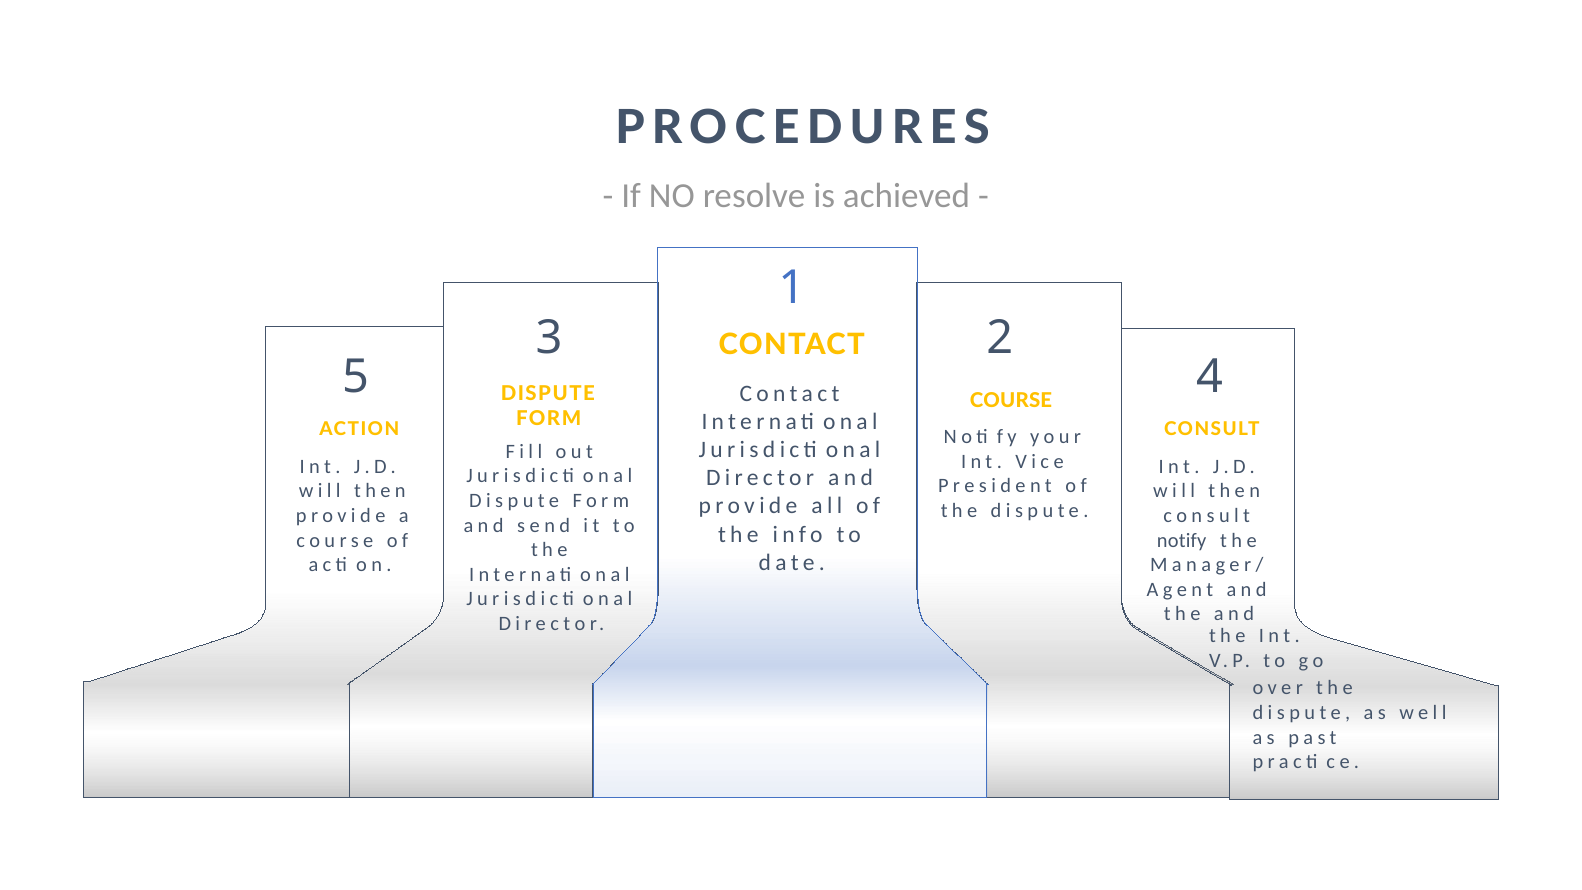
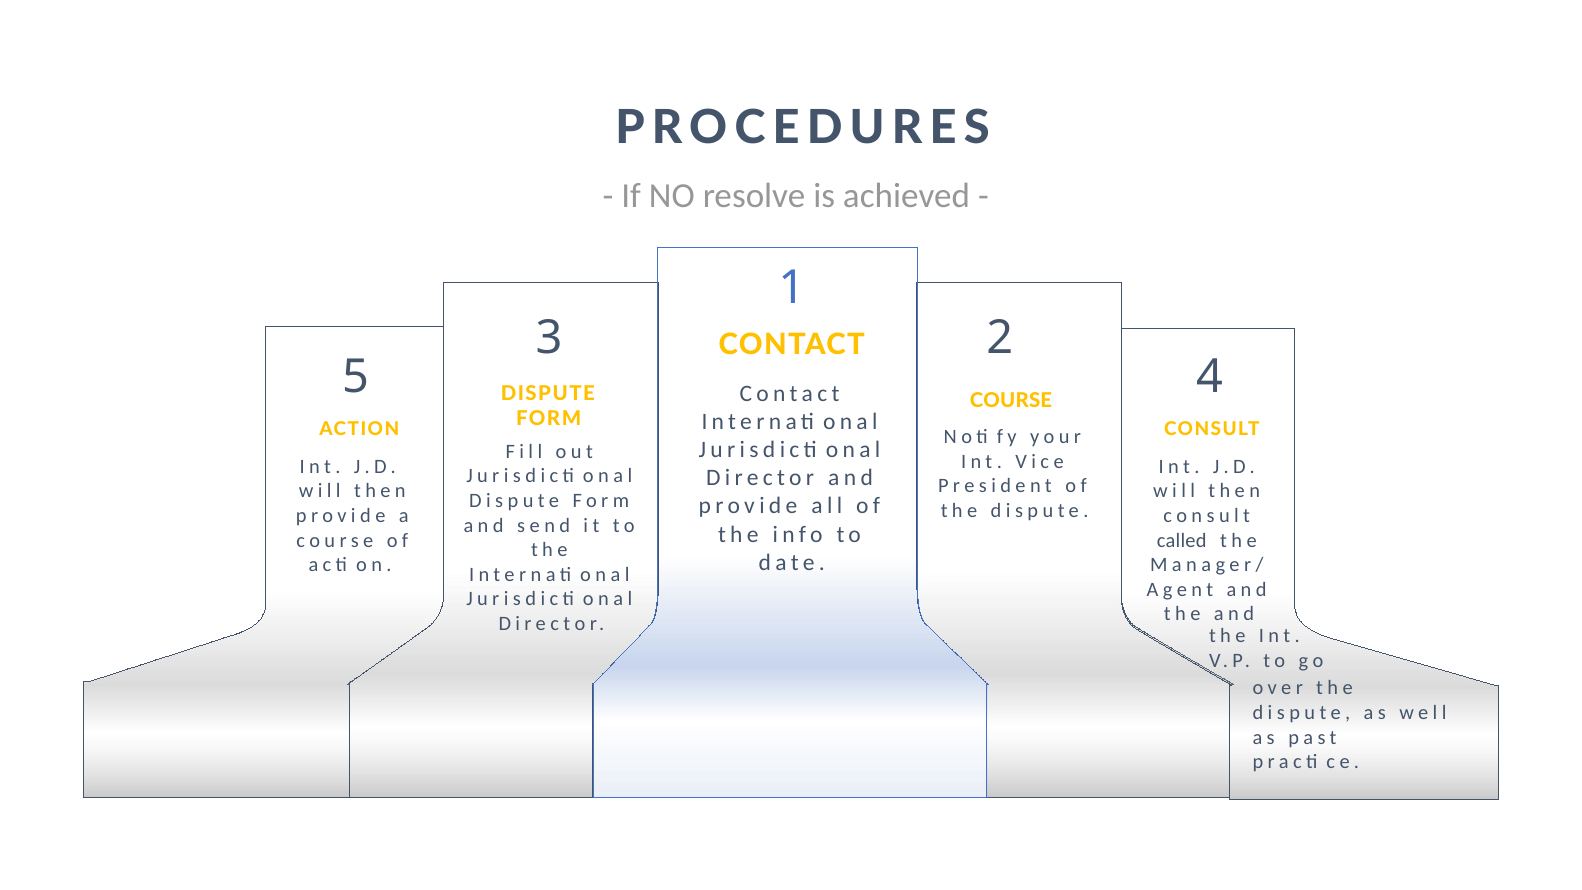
notify: notify -> called
